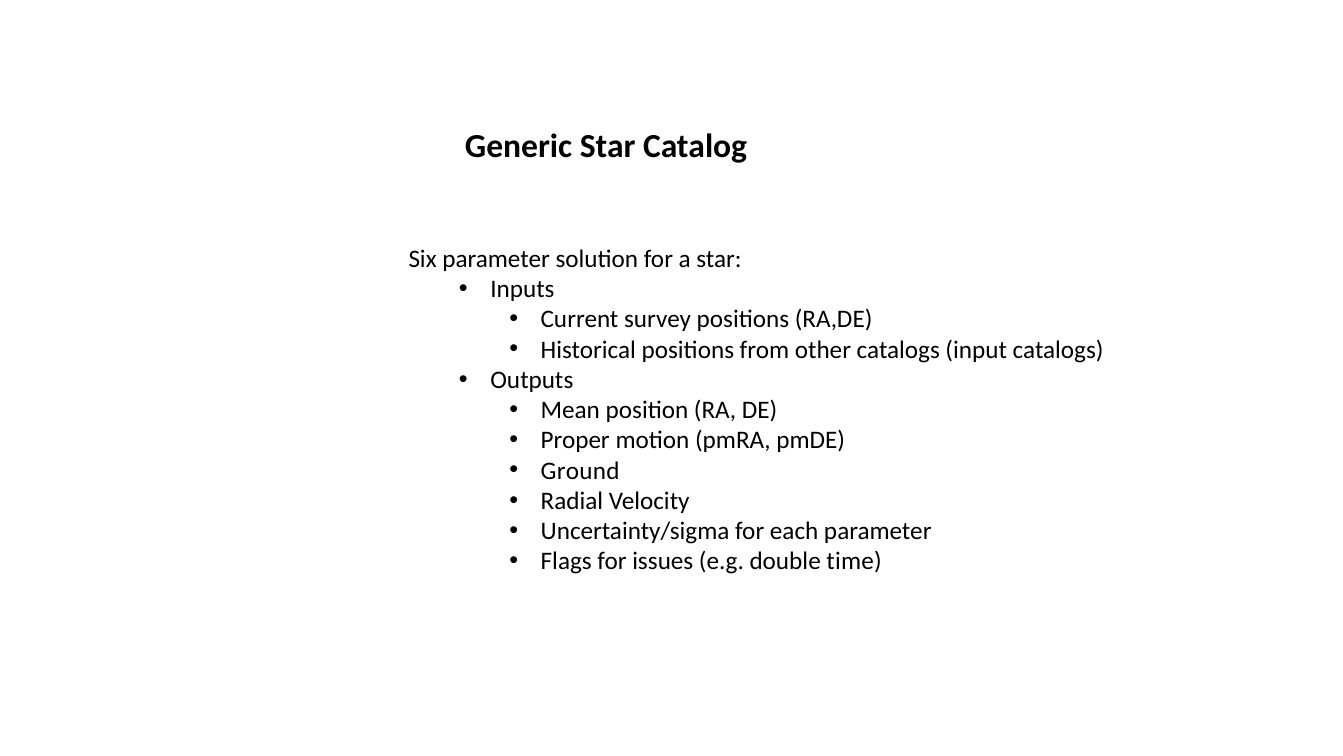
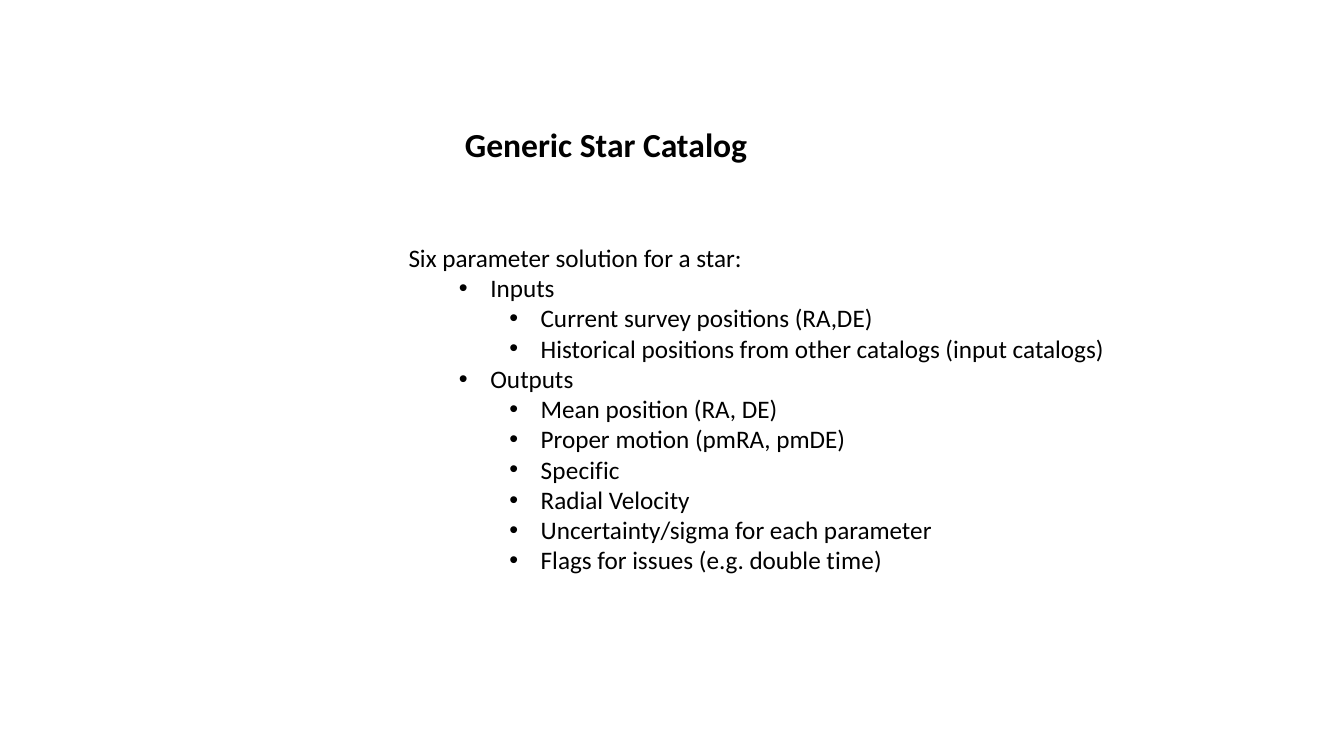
Ground: Ground -> Specific
